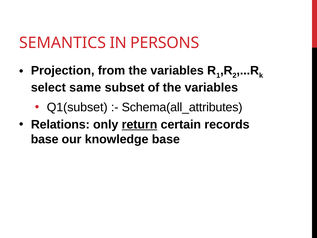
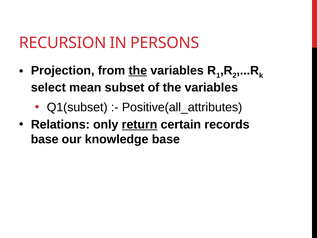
SEMANTICS: SEMANTICS -> RECURSION
the at (138, 71) underline: none -> present
same: same -> mean
Schema(all_attributes: Schema(all_attributes -> Positive(all_attributes
